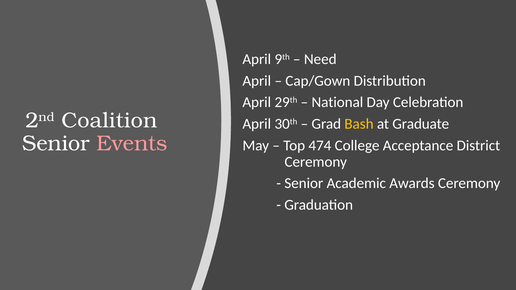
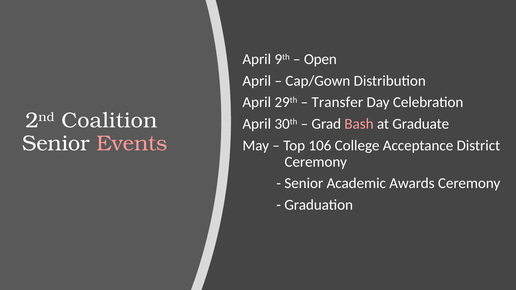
Need: Need -> Open
National: National -> Transfer
Bash colour: yellow -> pink
474: 474 -> 106
